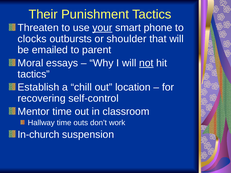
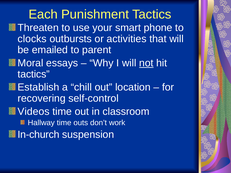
Their: Their -> Each
your underline: present -> none
shoulder: shoulder -> activities
Mentor: Mentor -> Videos
